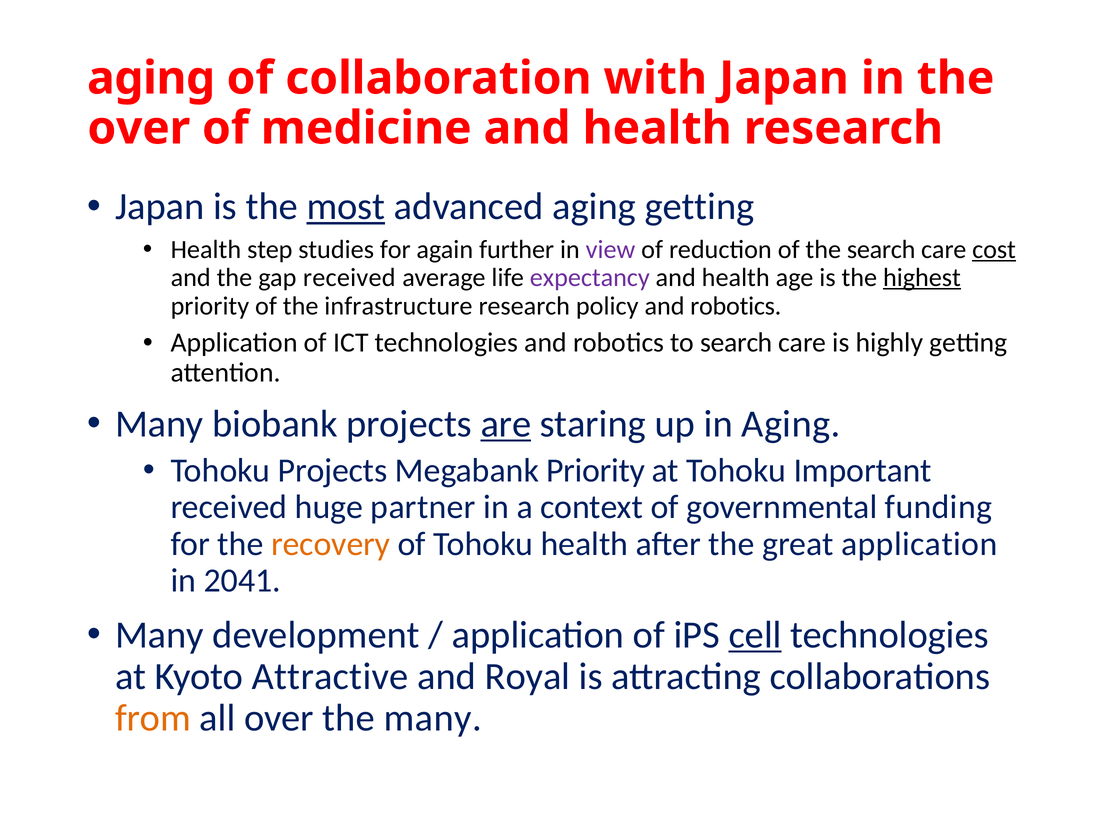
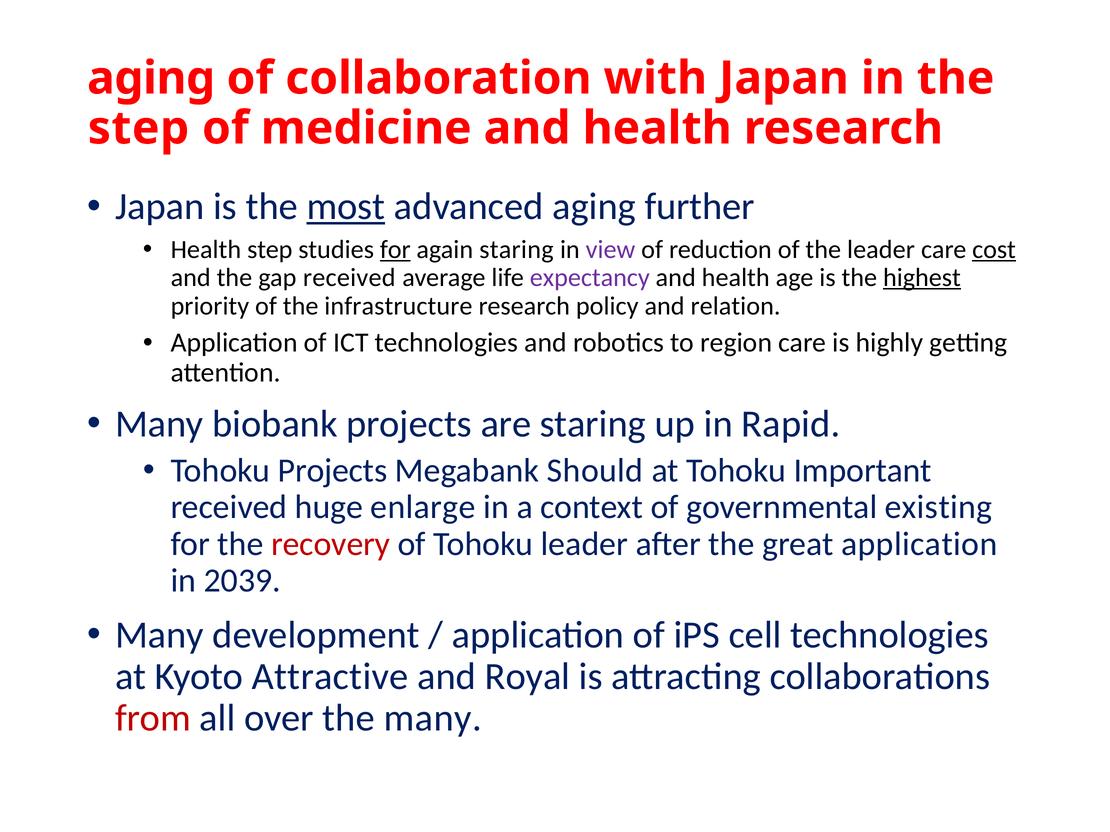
over at (139, 128): over -> step
aging getting: getting -> further
for at (395, 250) underline: none -> present
again further: further -> staring
the search: search -> leader
policy and robotics: robotics -> relation
to search: search -> region
are underline: present -> none
in Aging: Aging -> Rapid
Megabank Priority: Priority -> Should
partner: partner -> enlarge
funding: funding -> existing
recovery colour: orange -> red
Tohoku health: health -> leader
2041: 2041 -> 2039
cell underline: present -> none
from colour: orange -> red
